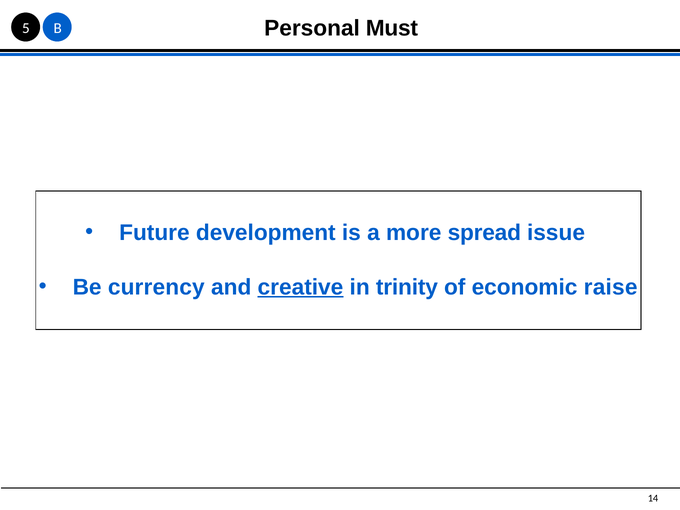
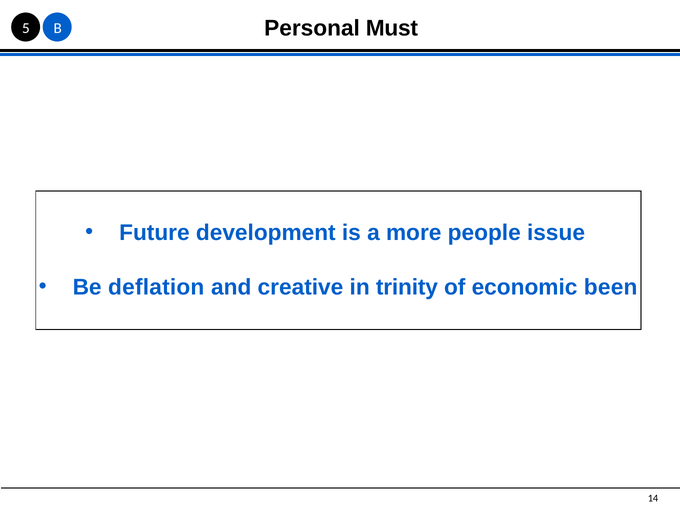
spread: spread -> people
currency: currency -> deflation
creative underline: present -> none
raise: raise -> been
